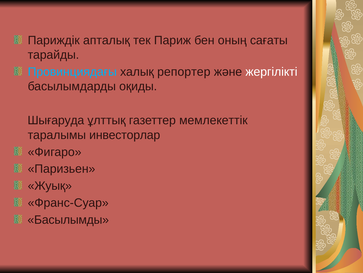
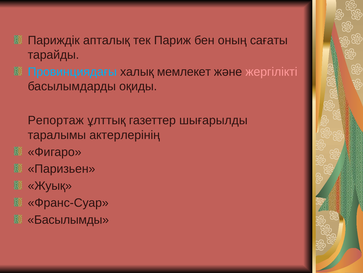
репортер: репортер -> мемлекет
жергілікті colour: white -> pink
Шығаруда: Шығаруда -> Репортаж
мемлекеттік: мемлекеттік -> шығарылды
инвесторлар: инвесторлар -> актерлерінің
